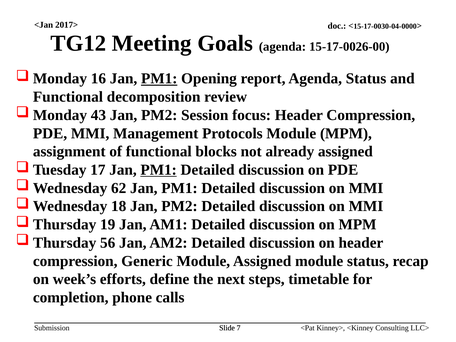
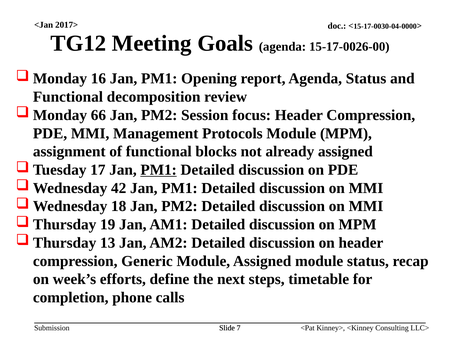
PM1 at (159, 79) underline: present -> none
43: 43 -> 66
62: 62 -> 42
56: 56 -> 13
